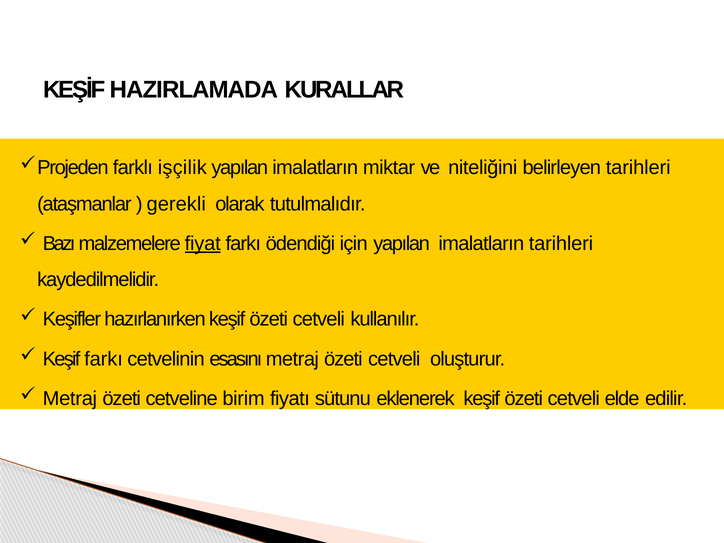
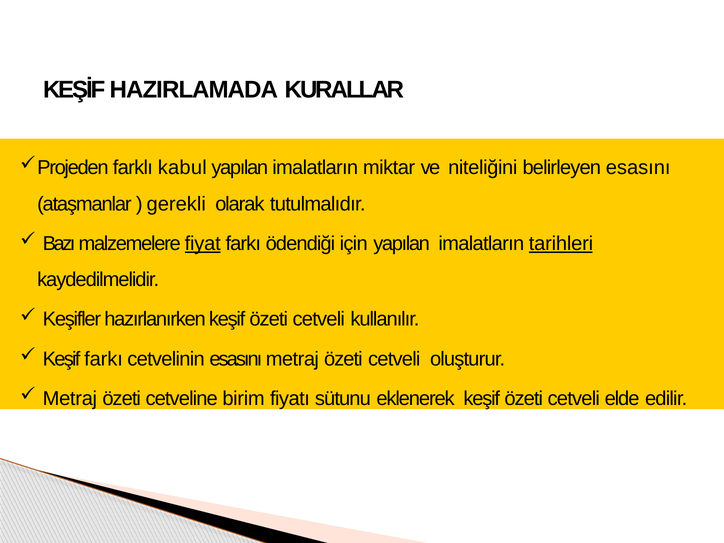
işçilik: işçilik -> kabul
belirleyen tarihleri: tarihleri -> esasını
tarihleri at (561, 244) underline: none -> present
